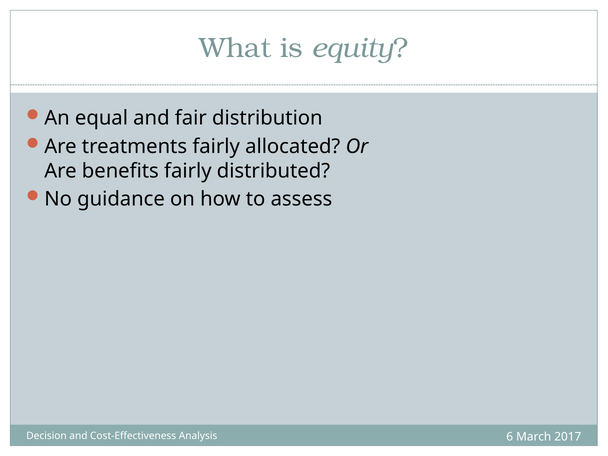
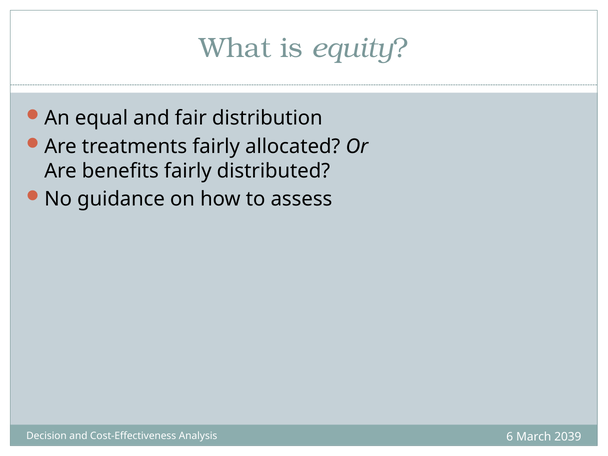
2017: 2017 -> 2039
